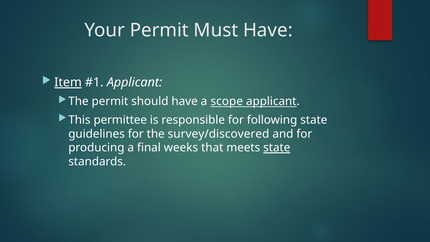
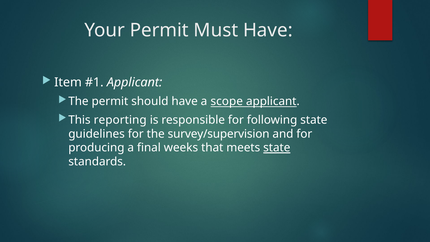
Item underline: present -> none
permittee: permittee -> reporting
survey/discovered: survey/discovered -> survey/supervision
